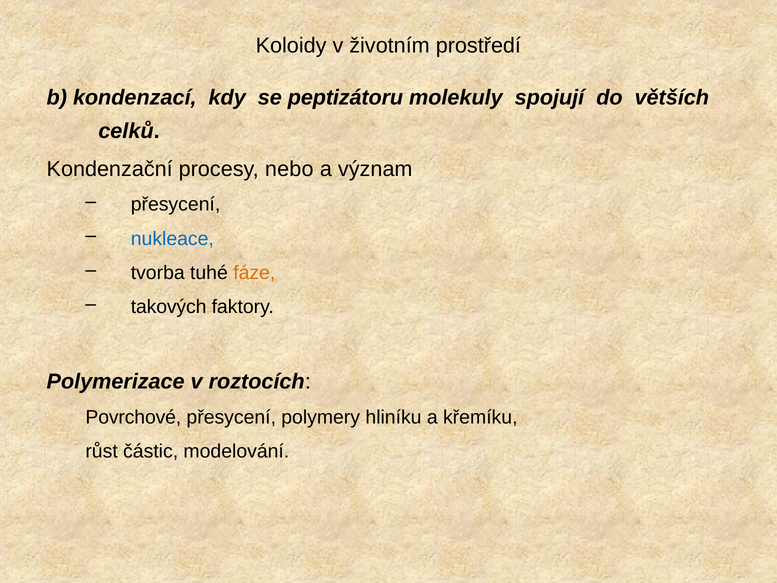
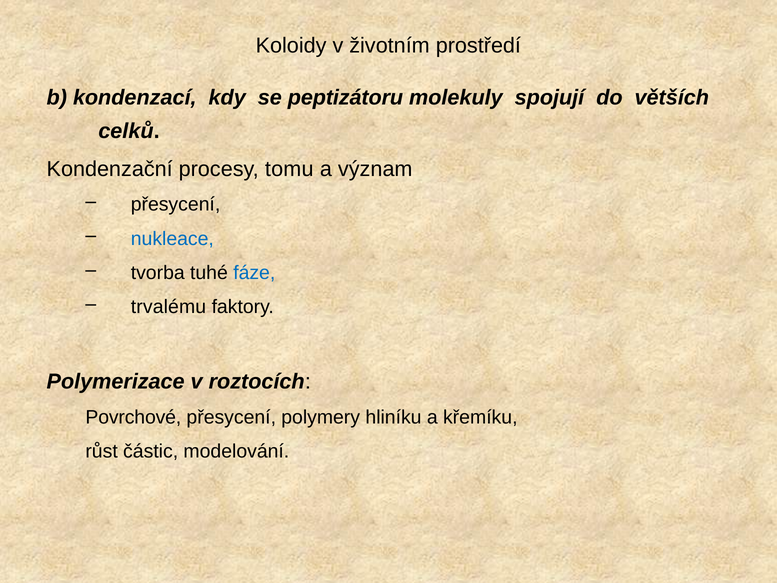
nebo: nebo -> tomu
fáze colour: orange -> blue
takových: takových -> trvalému
